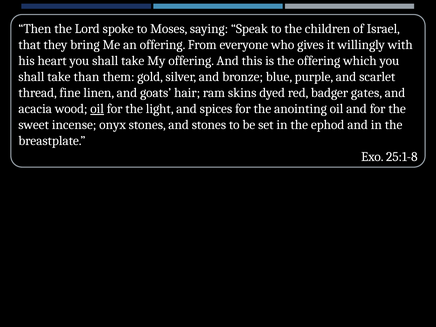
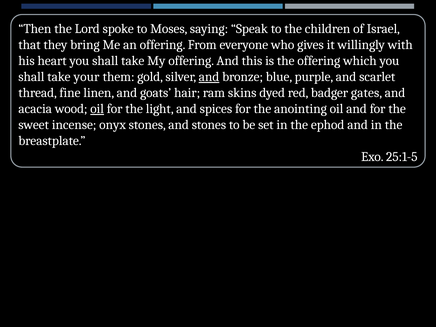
than: than -> your
and at (209, 77) underline: none -> present
25:1-8: 25:1-8 -> 25:1-5
